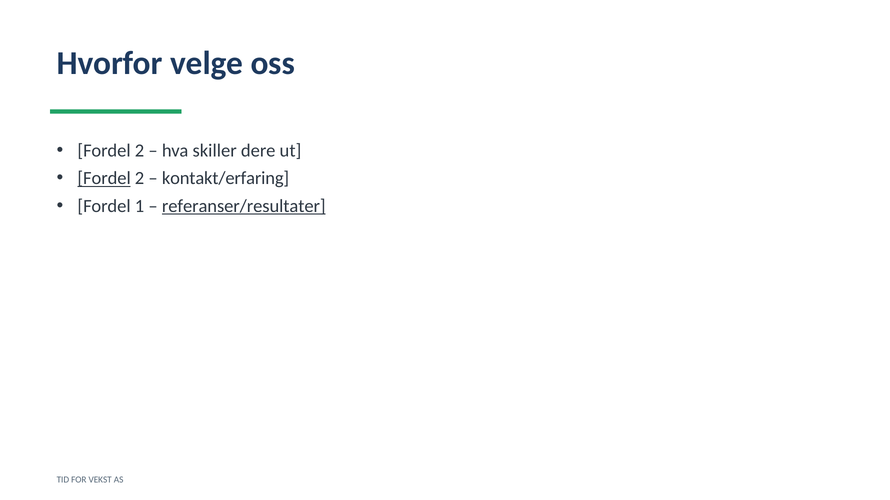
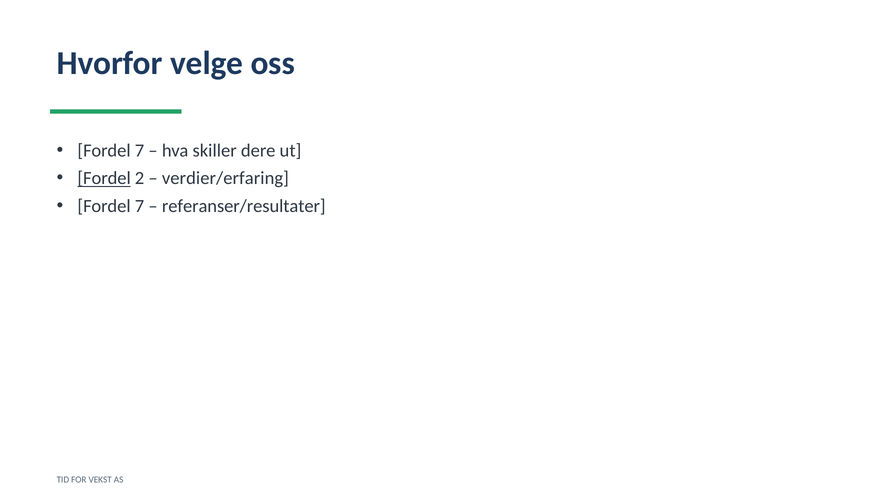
2 at (140, 151): 2 -> 7
kontakt/erfaring: kontakt/erfaring -> verdier/erfaring
1 at (140, 206): 1 -> 7
referanser/resultater underline: present -> none
